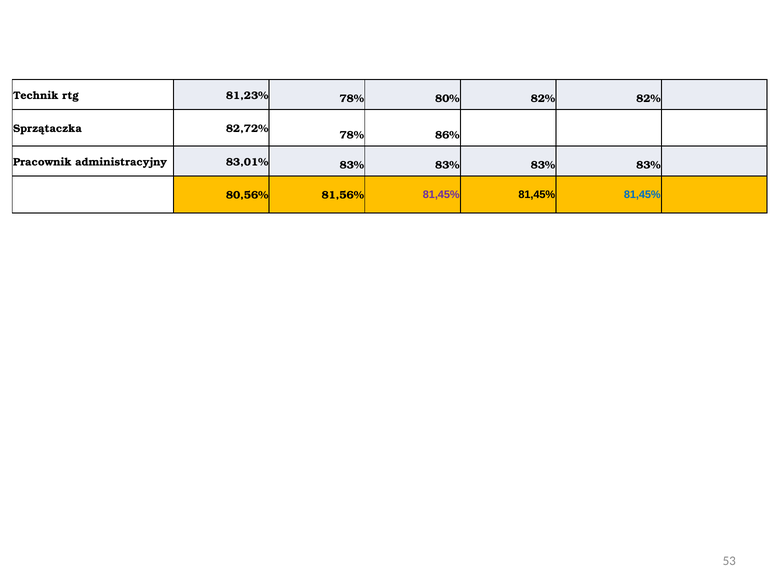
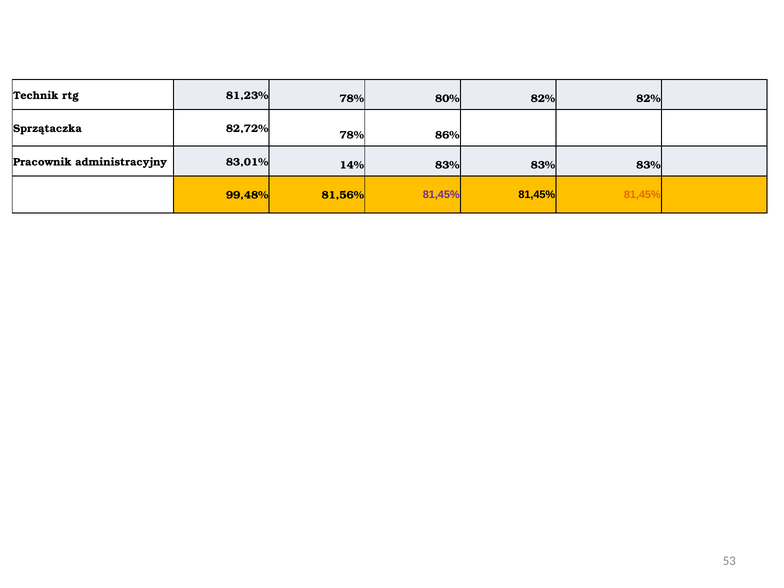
83,01% 83%: 83% -> 14%
80,56%: 80,56% -> 99,48%
81,45% at (642, 195) colour: blue -> orange
